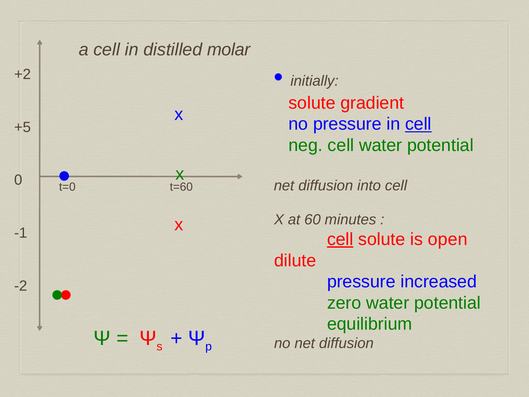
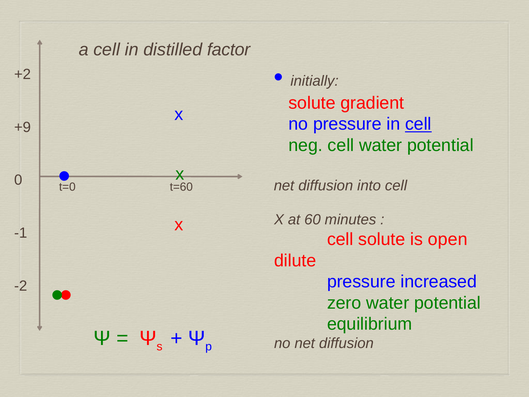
molar: molar -> factor
+5: +5 -> +9
cell at (340, 239) underline: present -> none
